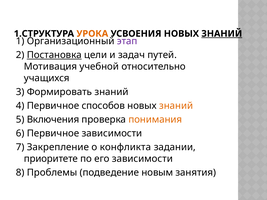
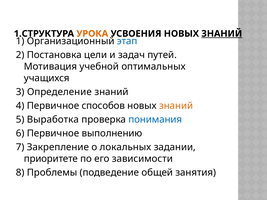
этап colour: purple -> blue
Постановка underline: present -> none
относительно: относительно -> оптимальных
Формировать: Формировать -> Определение
Включения: Включения -> Выработка
понимания colour: orange -> blue
Первичное зависимости: зависимости -> выполнению
конфликта: конфликта -> локальных
новым: новым -> общей
